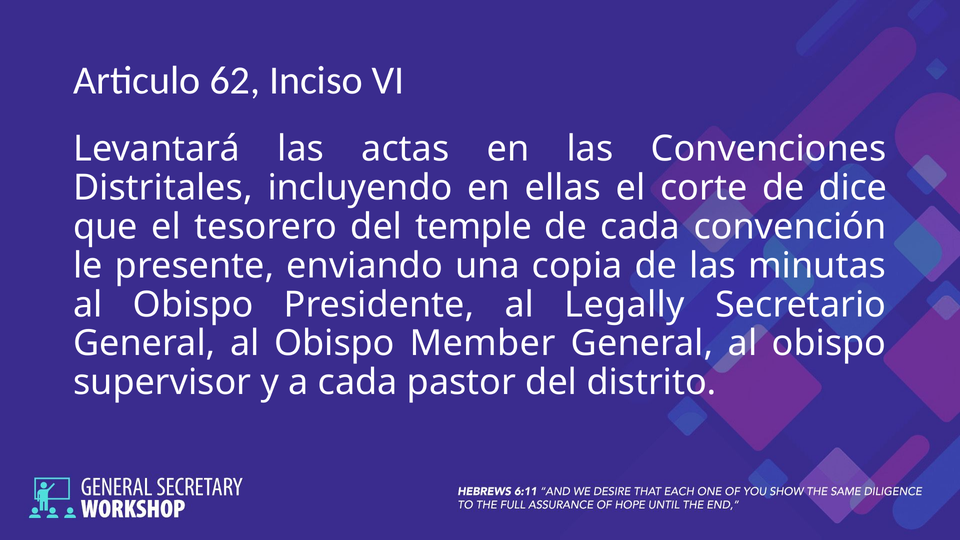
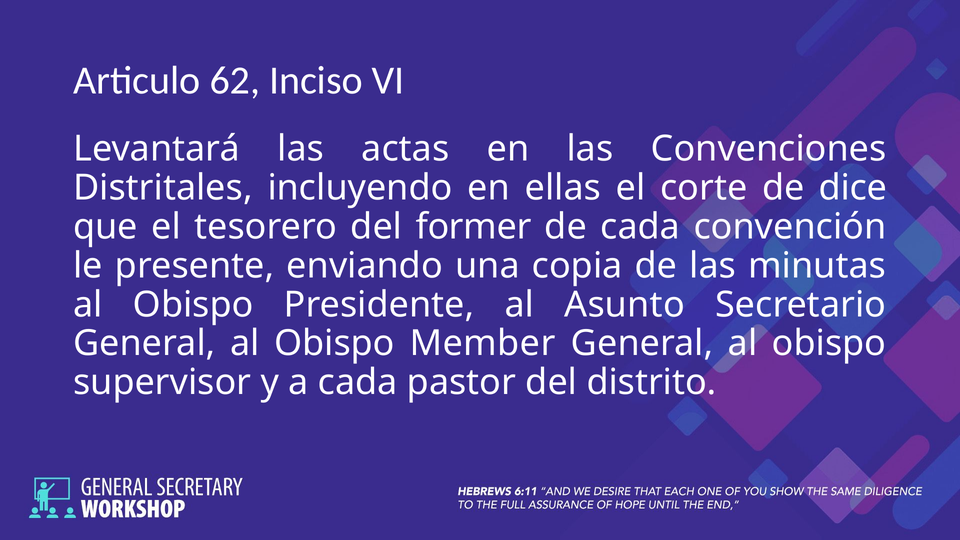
temple: temple -> former
Legally: Legally -> Asunto
